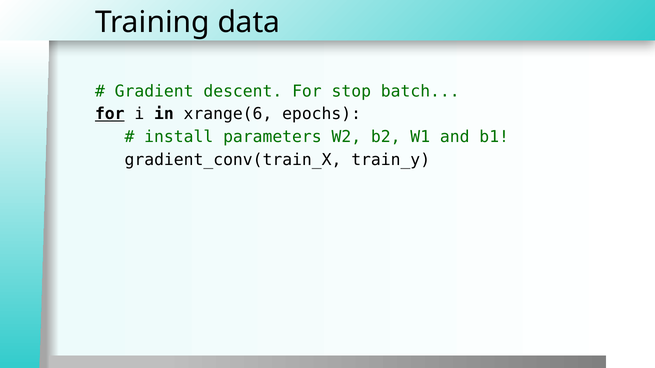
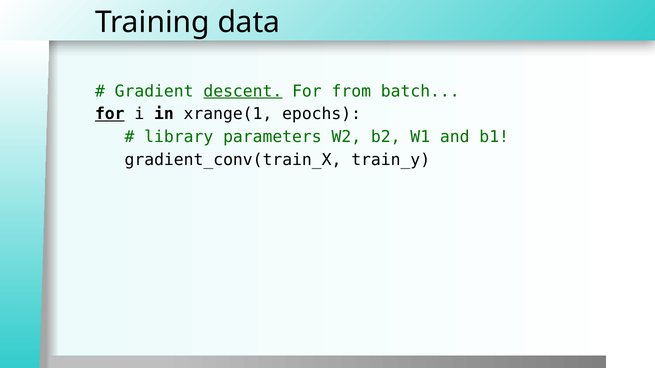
descent underline: none -> present
stop: stop -> from
xrange(6: xrange(6 -> xrange(1
install: install -> library
